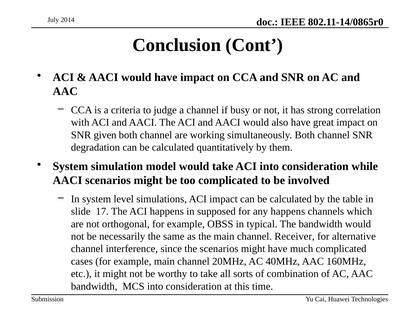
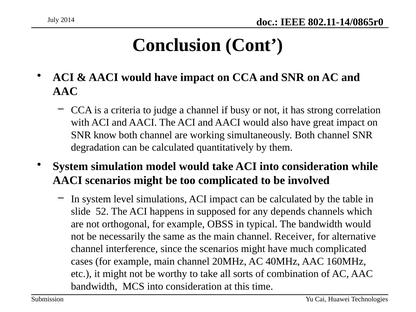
given: given -> know
17: 17 -> 52
any happens: happens -> depends
